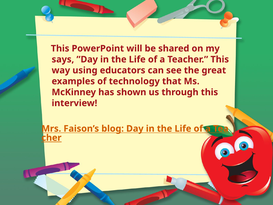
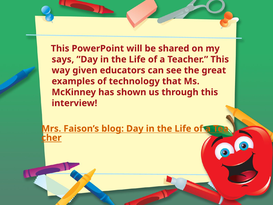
using: using -> given
